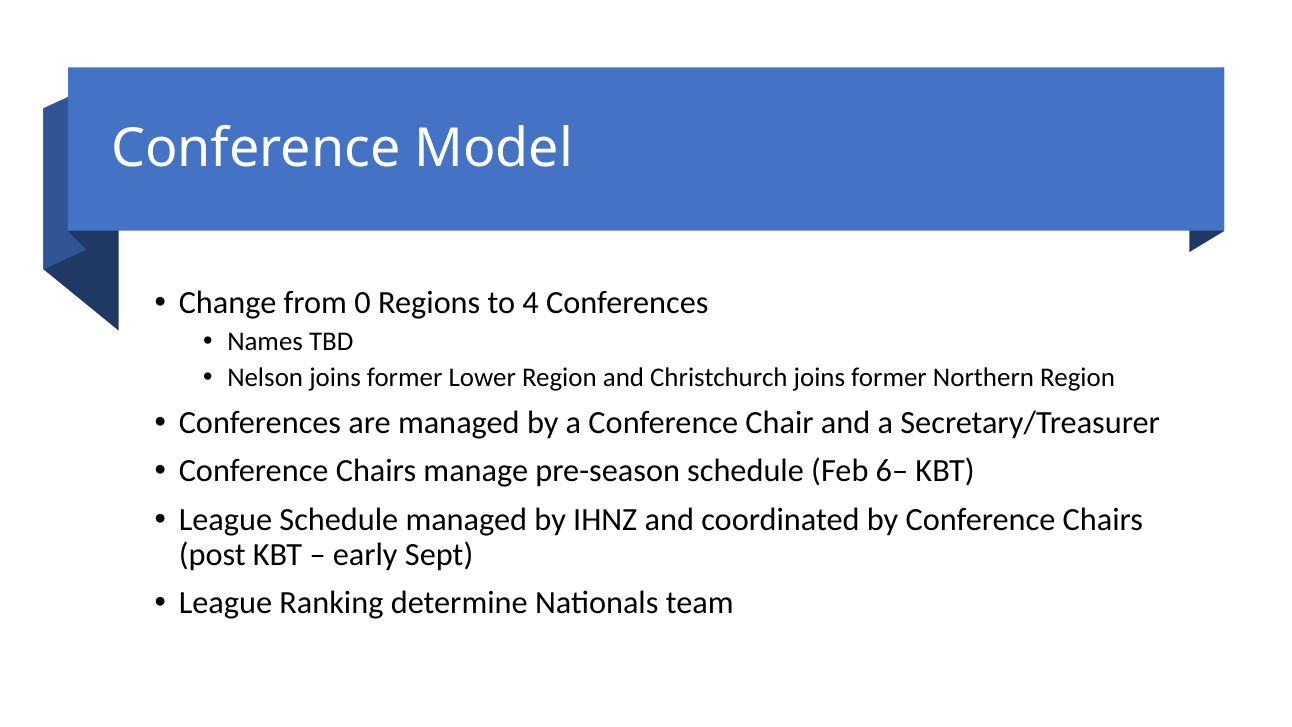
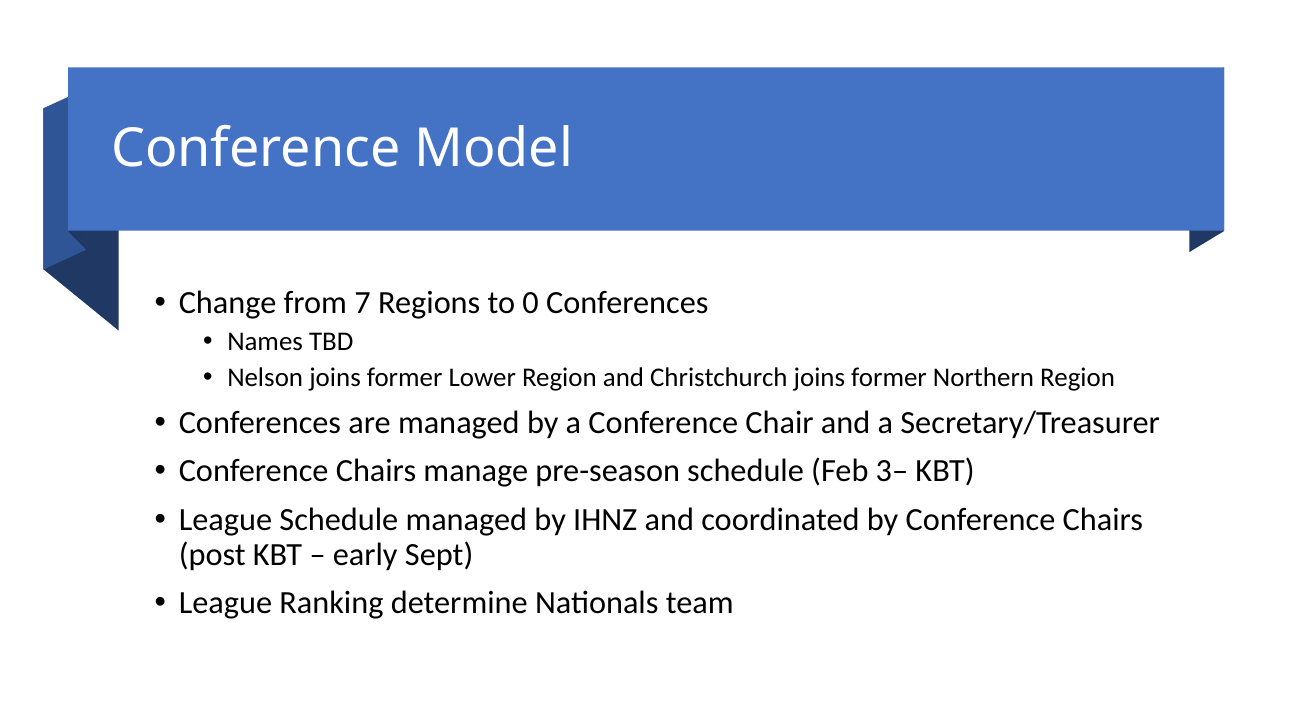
0: 0 -> 7
4: 4 -> 0
6–: 6– -> 3–
